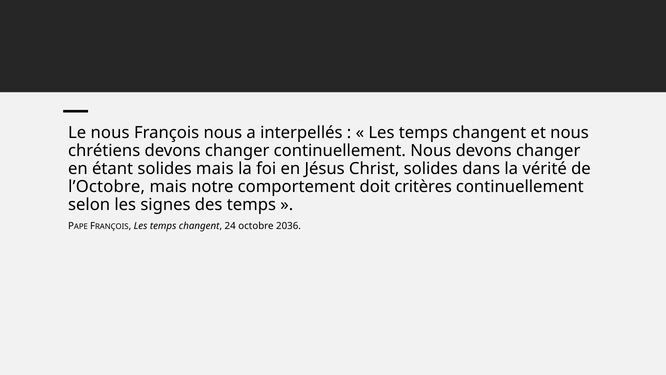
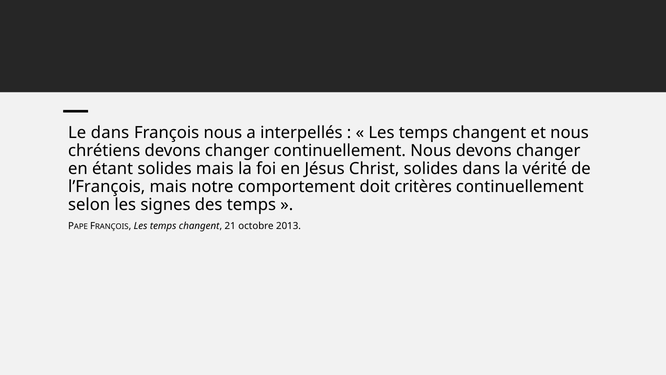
Le nous: nous -> dans
l’Octobre: l’Octobre -> l’François
24: 24 -> 21
2036: 2036 -> 2013
